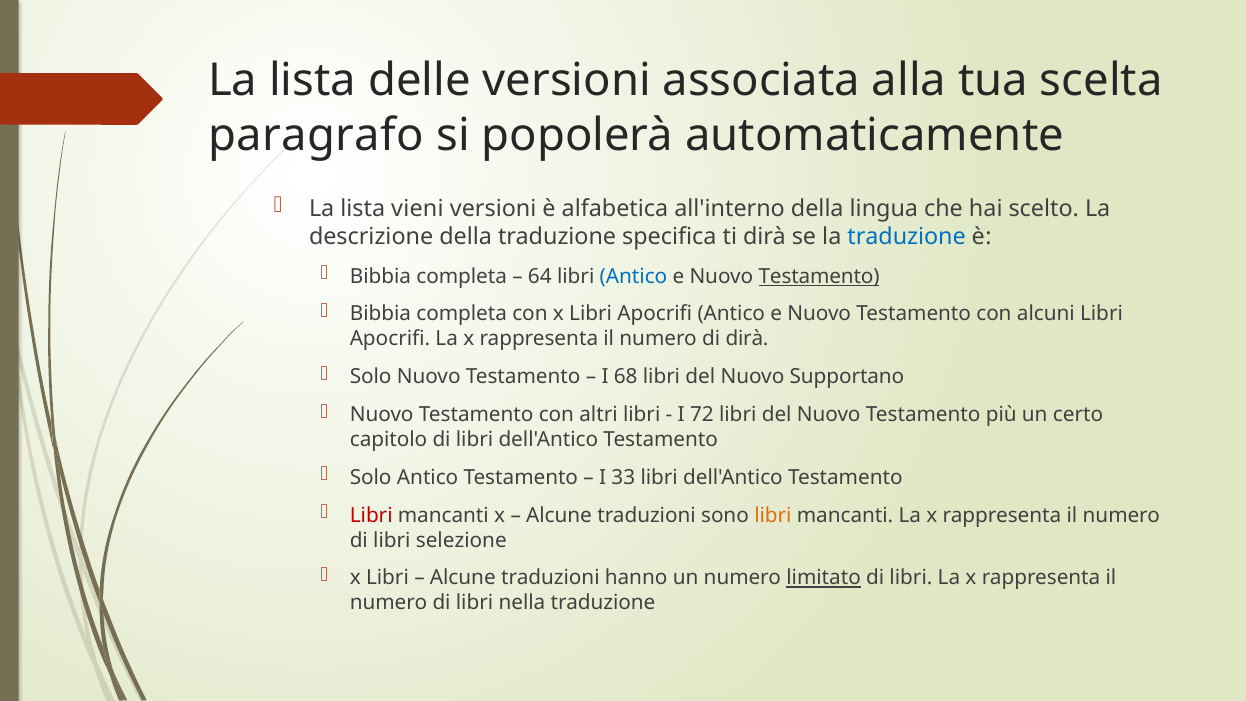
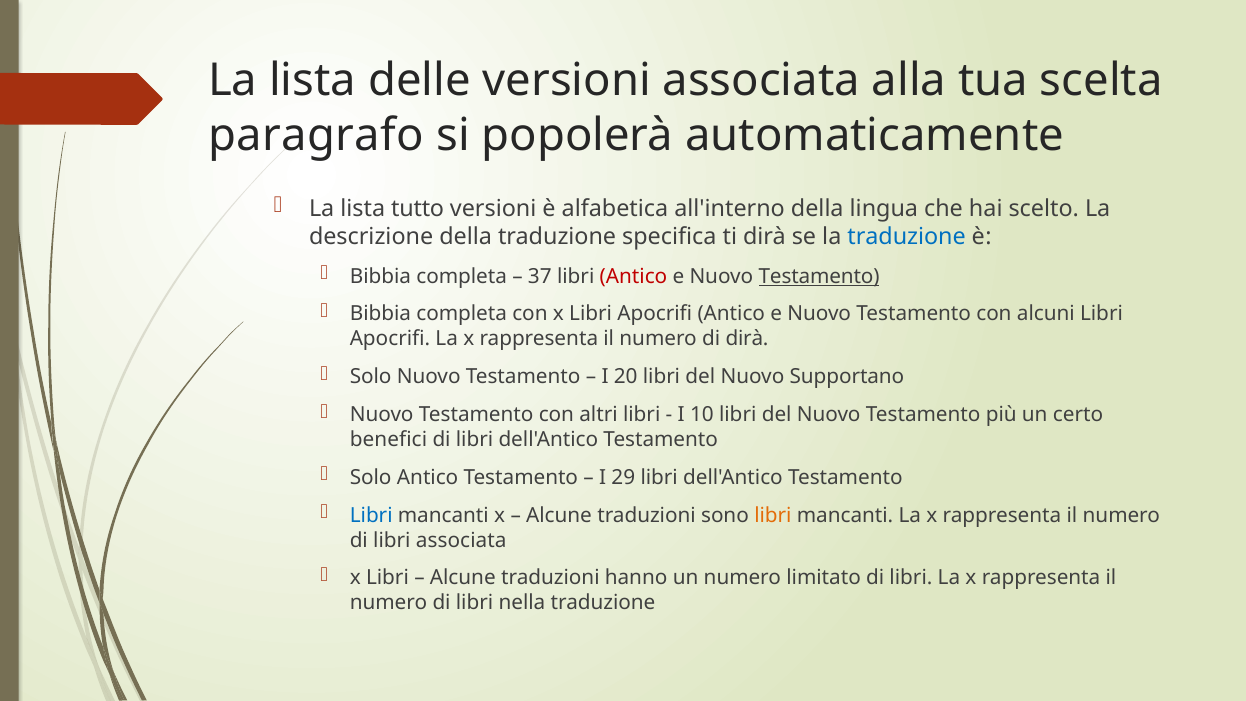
vieni: vieni -> tutto
64: 64 -> 37
Antico at (633, 276) colour: blue -> red
68: 68 -> 20
72: 72 -> 10
capitolo: capitolo -> benefici
33: 33 -> 29
Libri at (371, 515) colour: red -> blue
libri selezione: selezione -> associata
limitato underline: present -> none
